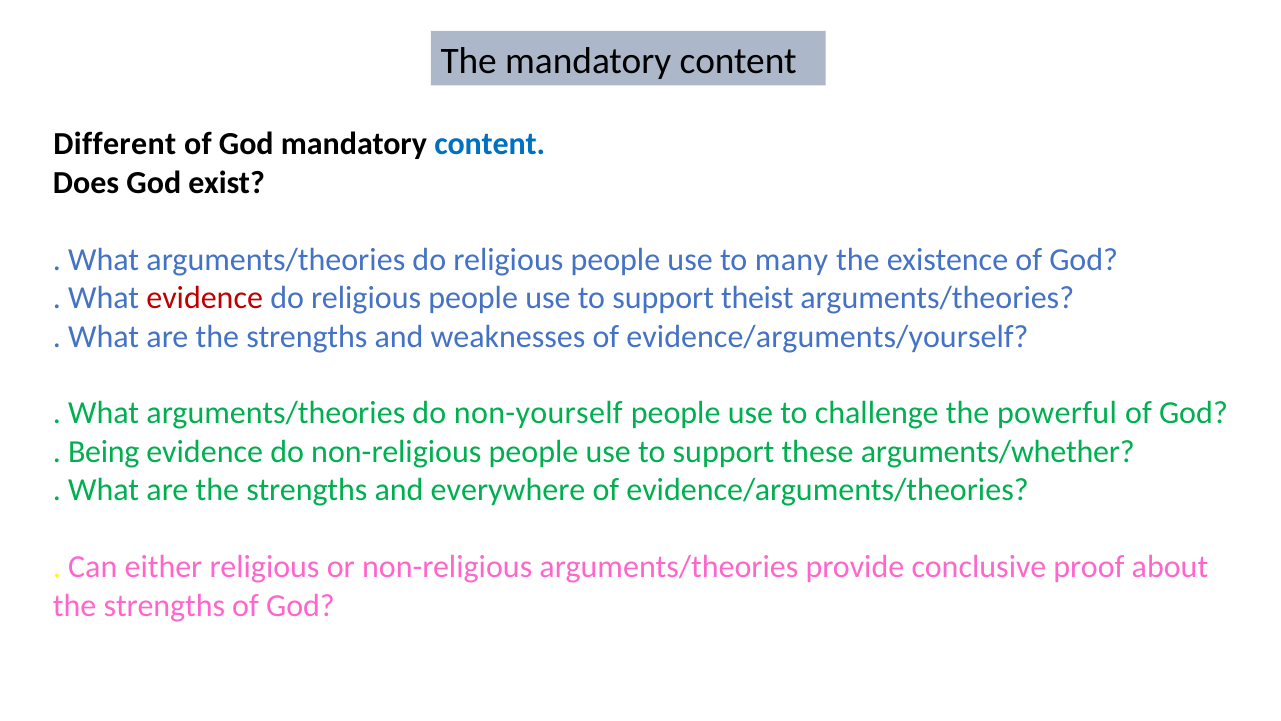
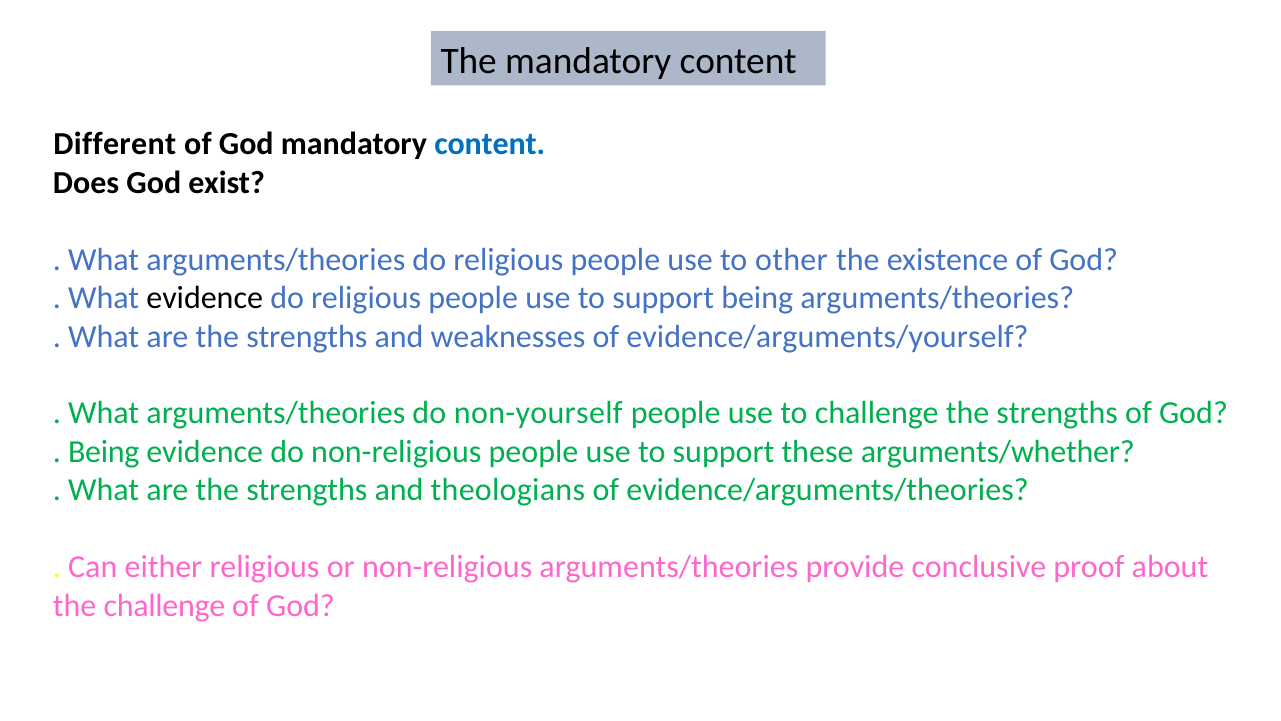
many: many -> other
evidence at (205, 298) colour: red -> black
support theist: theist -> being
challenge the powerful: powerful -> strengths
everywhere: everywhere -> theologians
strengths at (164, 605): strengths -> challenge
